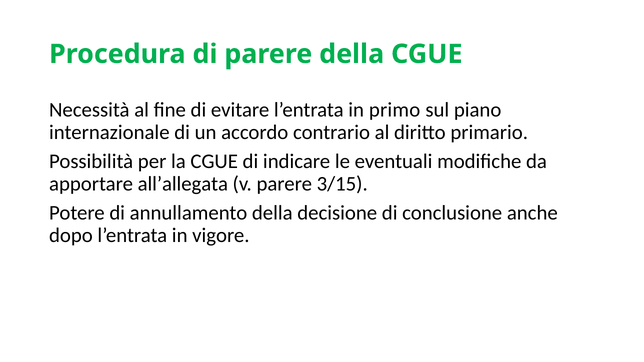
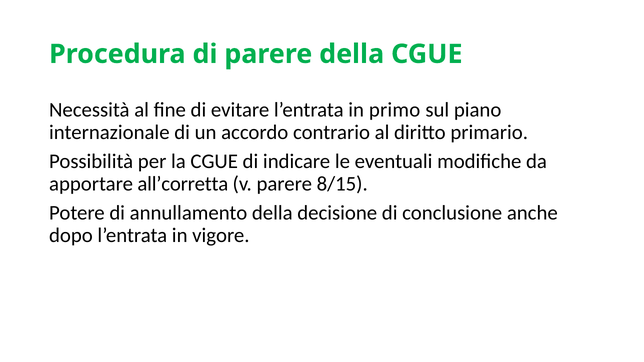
all’allegata: all’allegata -> all’corretta
3/15: 3/15 -> 8/15
